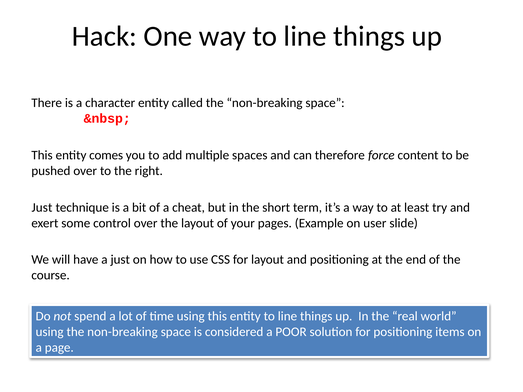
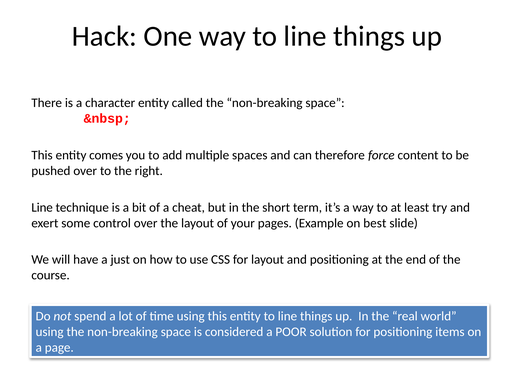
Just at (42, 208): Just -> Line
user: user -> best
